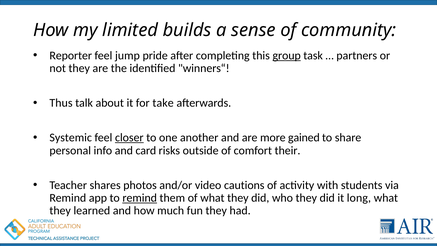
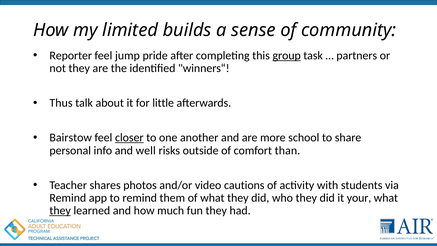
take: take -> little
Systemic: Systemic -> Bairstow
gained: gained -> school
card: card -> well
their: their -> than
remind at (140, 198) underline: present -> none
long: long -> your
they at (60, 211) underline: none -> present
